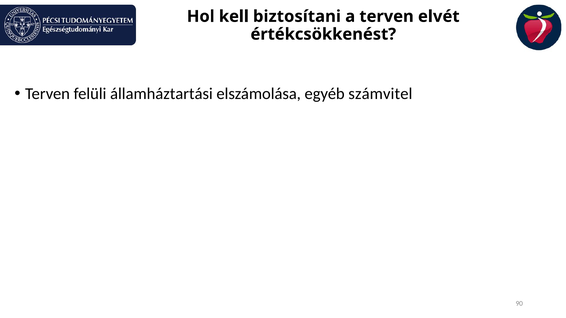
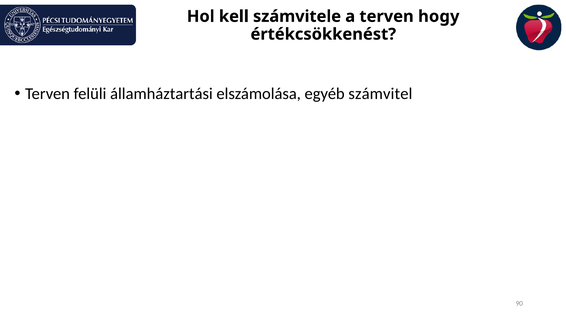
biztosítani: biztosítani -> számvitele
elvét: elvét -> hogy
